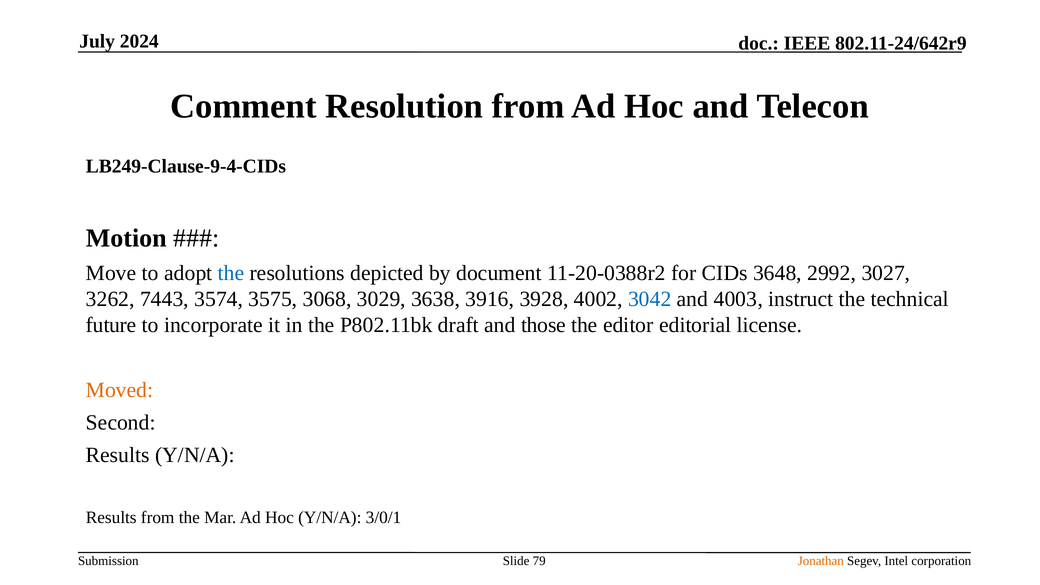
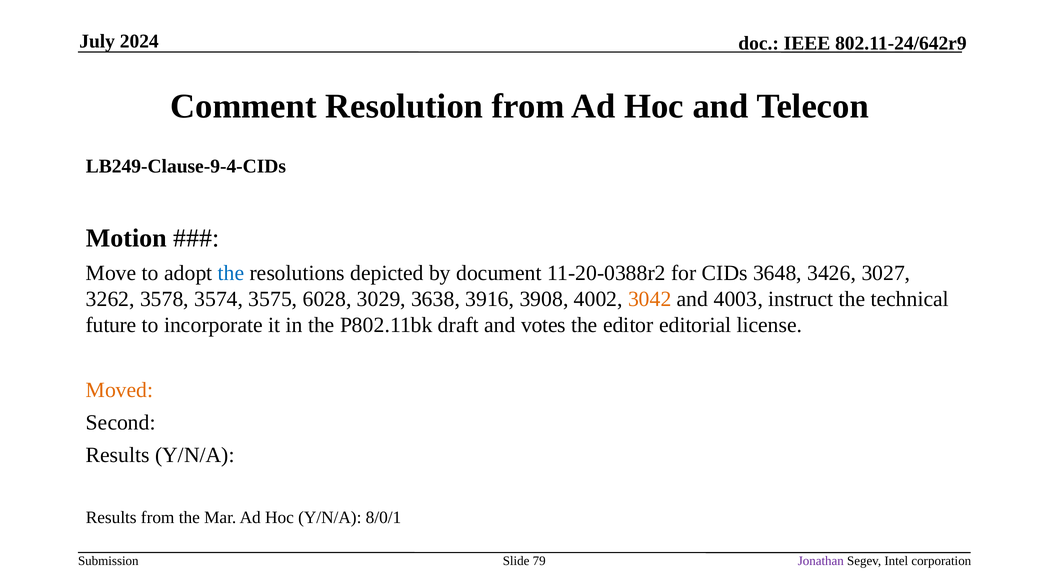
2992: 2992 -> 3426
7443: 7443 -> 3578
3068: 3068 -> 6028
3928: 3928 -> 3908
3042 colour: blue -> orange
those: those -> votes
3/0/1: 3/0/1 -> 8/0/1
Jonathan colour: orange -> purple
